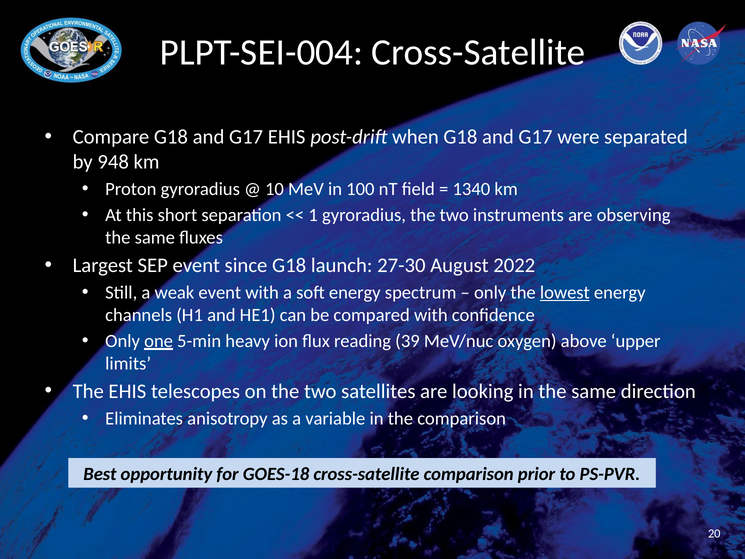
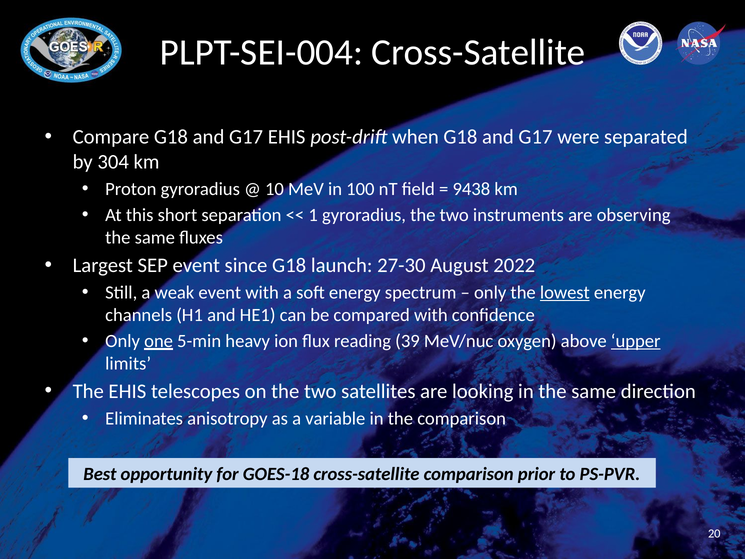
948: 948 -> 304
1340: 1340 -> 9438
upper underline: none -> present
